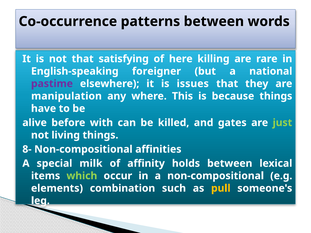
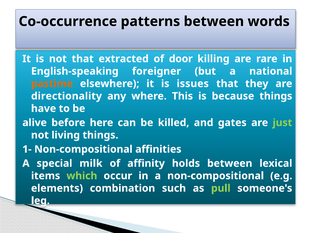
satisfying: satisfying -> extracted
here: here -> door
pastime colour: purple -> orange
manipulation: manipulation -> directionality
with: with -> here
8-: 8- -> 1-
pull colour: yellow -> light green
